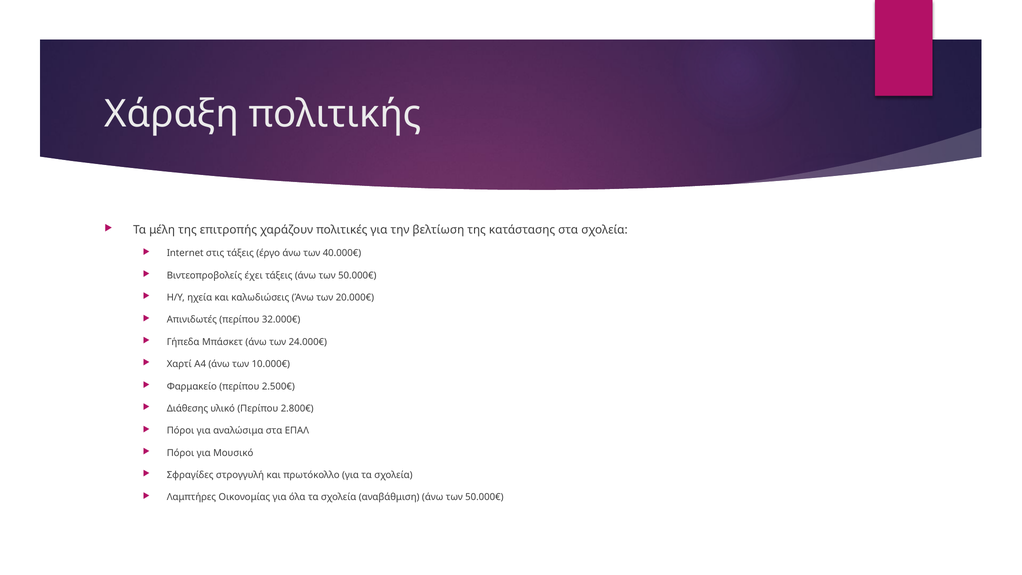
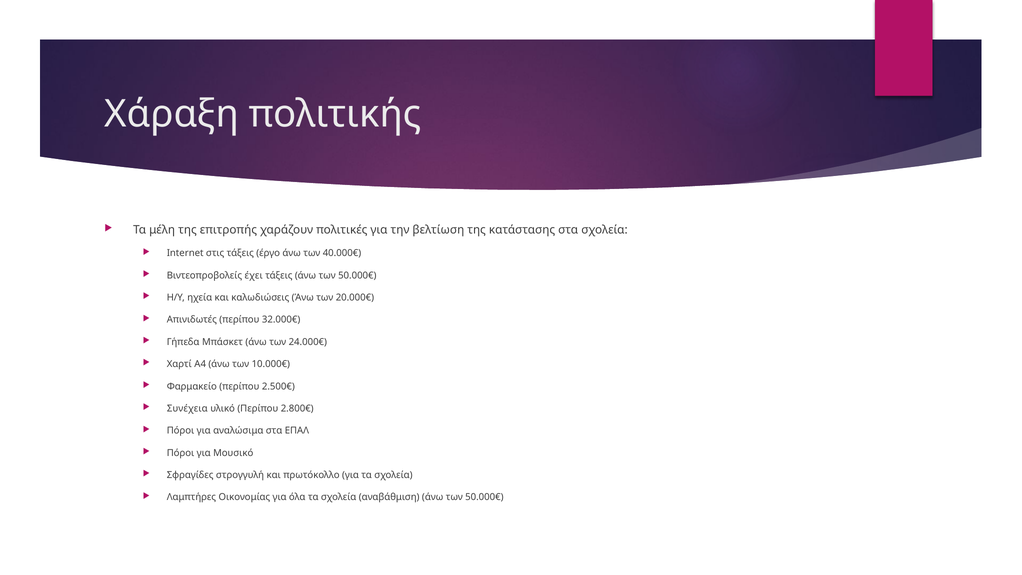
Διάθεσης: Διάθεσης -> Συνέχεια
